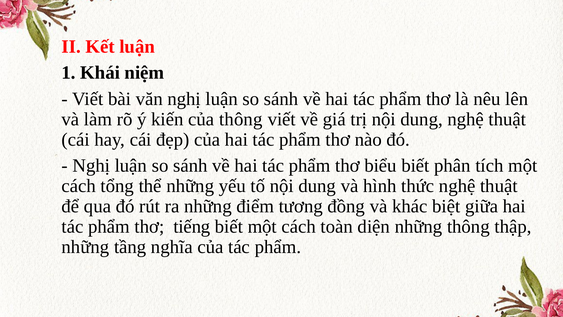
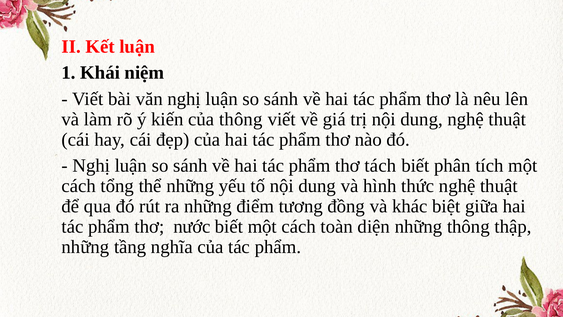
biểu: biểu -> tách
tiếng: tiếng -> nước
